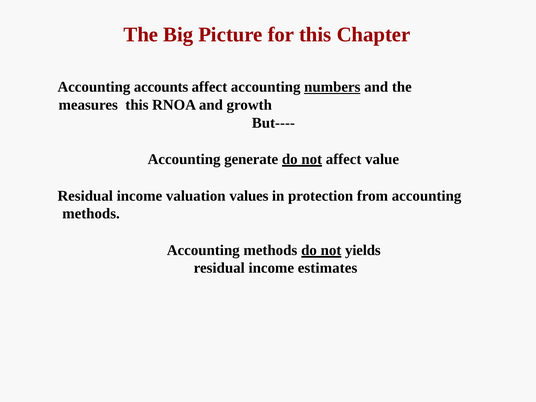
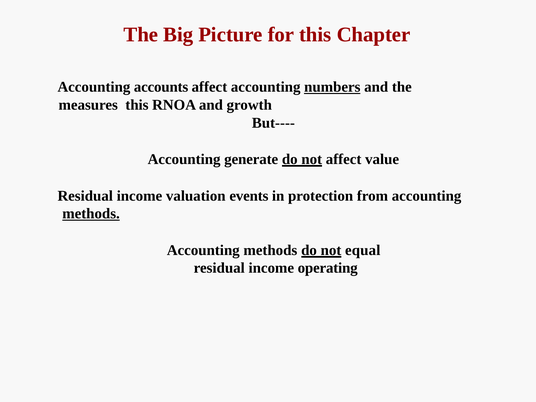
values: values -> events
methods at (91, 214) underline: none -> present
yields: yields -> equal
estimates: estimates -> operating
